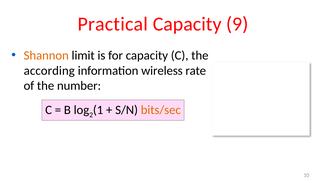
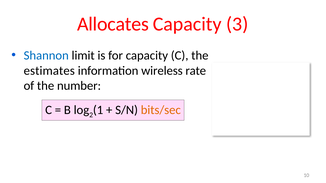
Practical: Practical -> Allocates
9: 9 -> 3
Shannon colour: orange -> blue
according: according -> estimates
